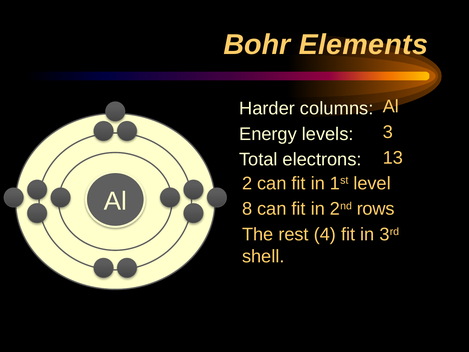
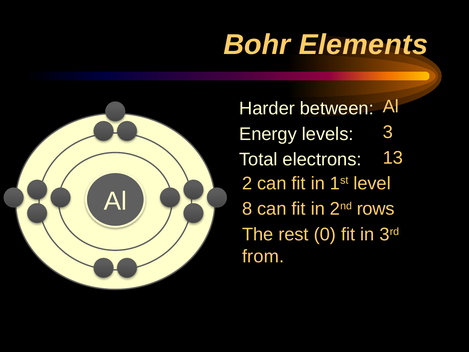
columns: columns -> between
4: 4 -> 0
shell: shell -> from
